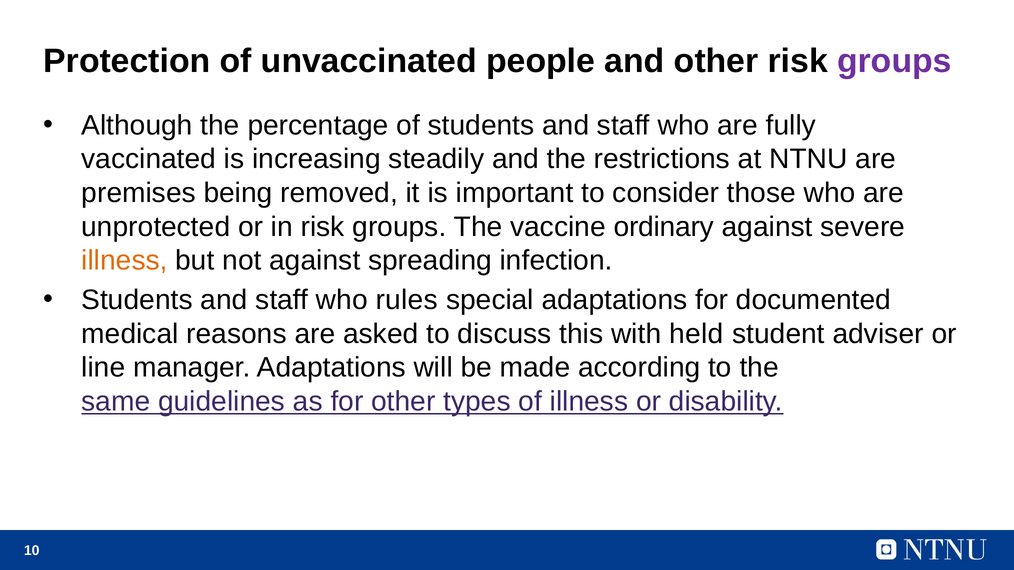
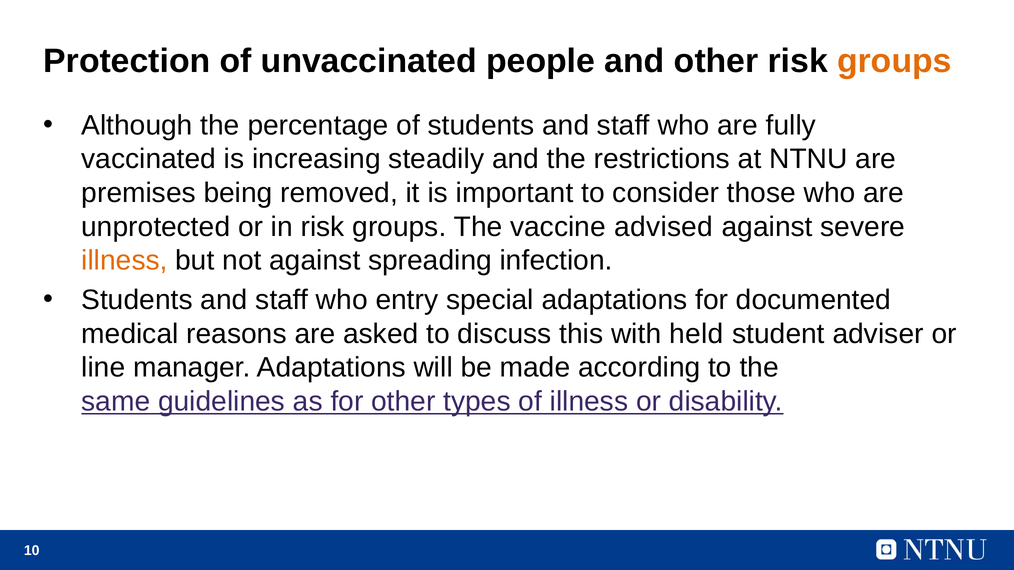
groups at (894, 61) colour: purple -> orange
ordinary: ordinary -> advised
rules: rules -> entry
